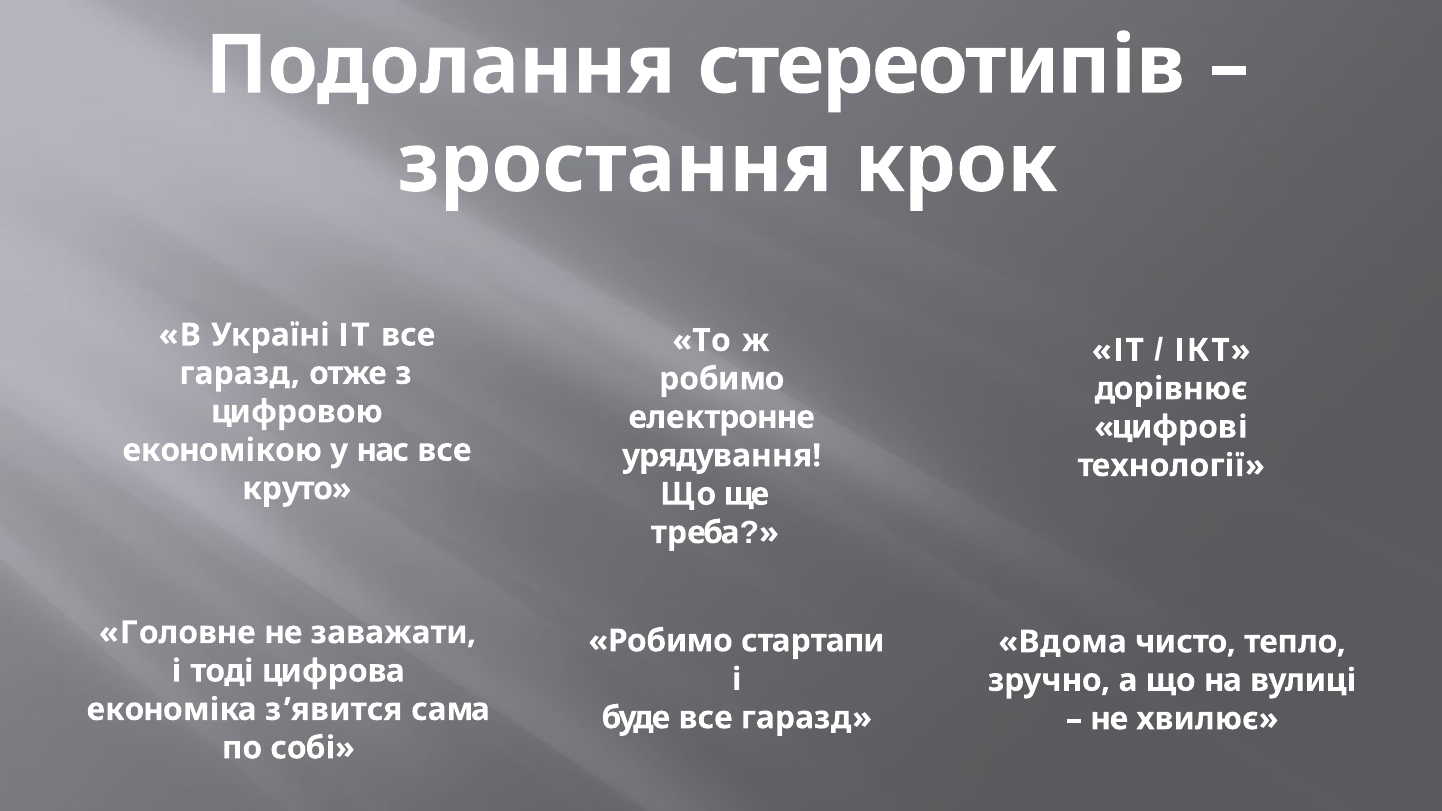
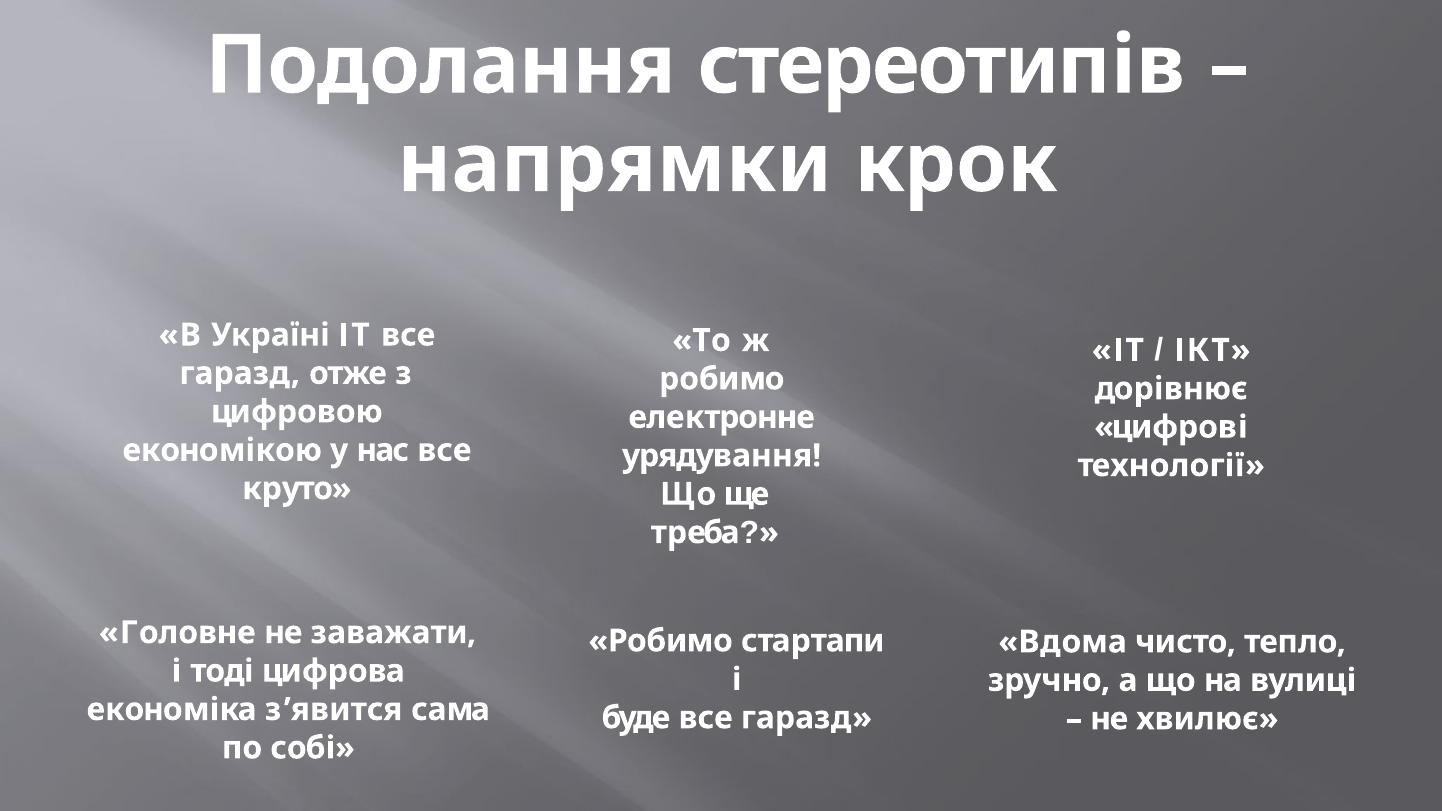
зростання: зростання -> напрямки
